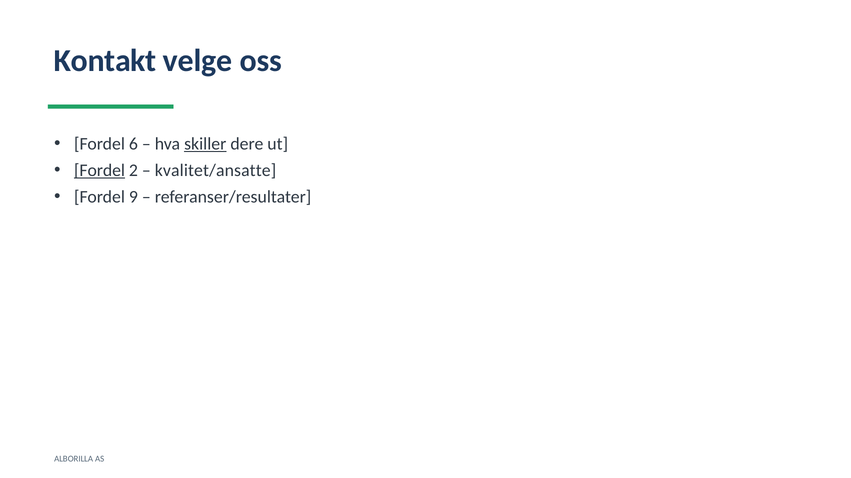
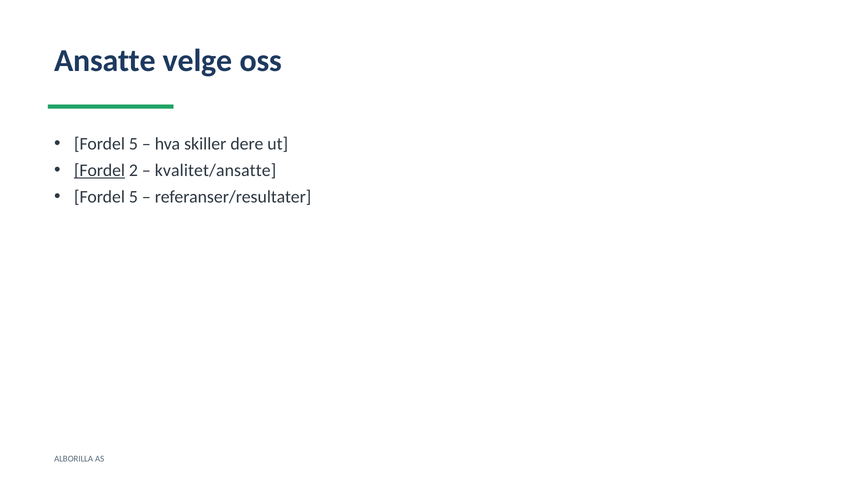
Kontakt: Kontakt -> Ansatte
6 at (133, 144): 6 -> 5
skiller underline: present -> none
9 at (133, 197): 9 -> 5
